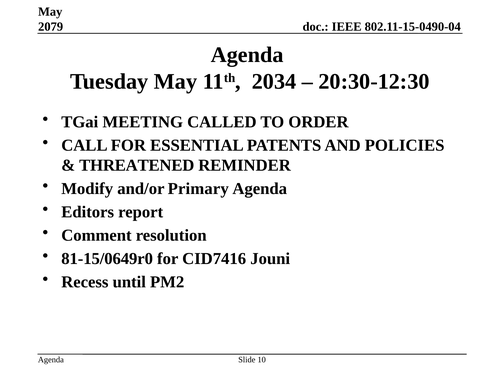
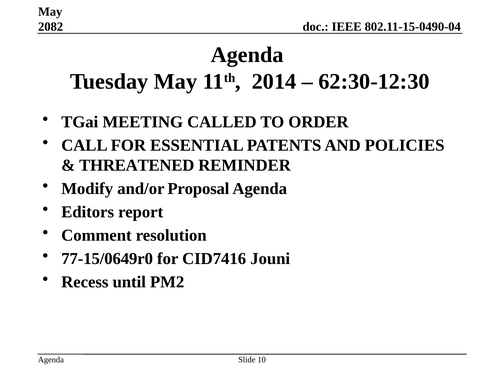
2079: 2079 -> 2082
2034: 2034 -> 2014
20:30-12:30: 20:30-12:30 -> 62:30-12:30
Primary: Primary -> Proposal
81-15/0649r0: 81-15/0649r0 -> 77-15/0649r0
